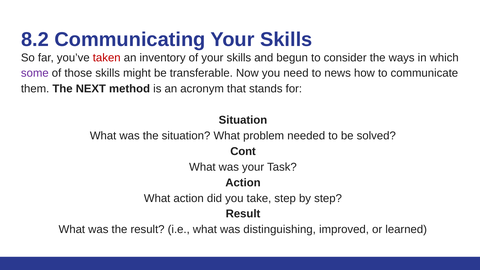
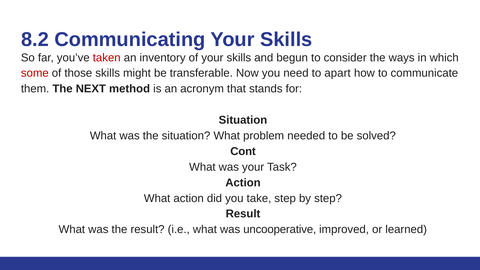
some colour: purple -> red
news: news -> apart
distinguishing: distinguishing -> uncooperative
